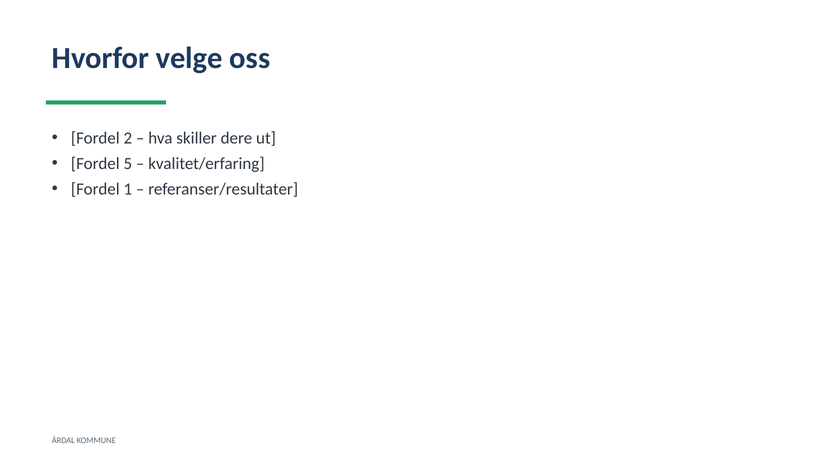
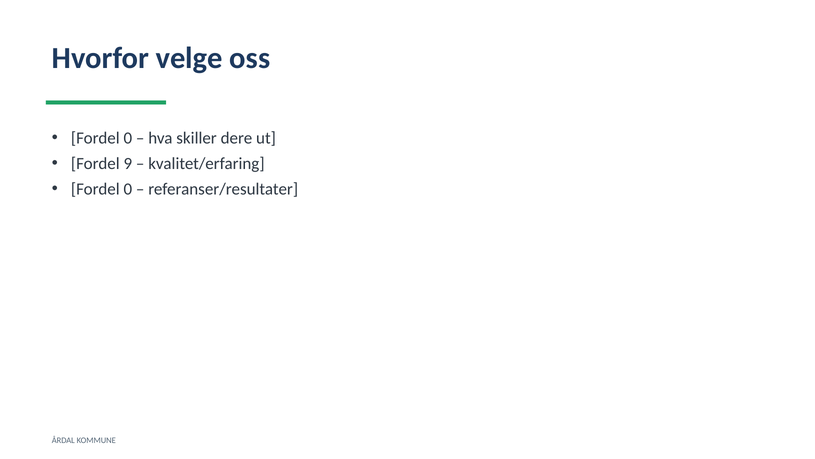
2 at (128, 138): 2 -> 0
5: 5 -> 9
1 at (128, 189): 1 -> 0
